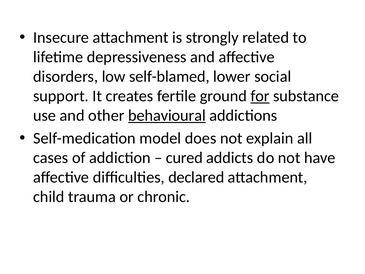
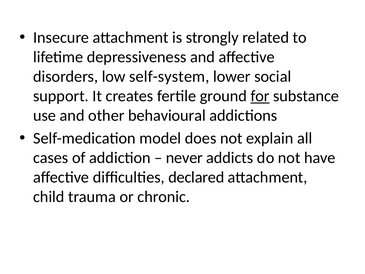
self-blamed: self-blamed -> self-system
behavioural underline: present -> none
cured: cured -> never
